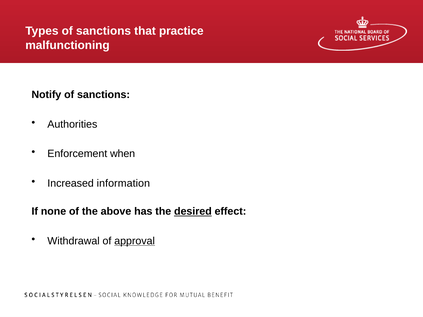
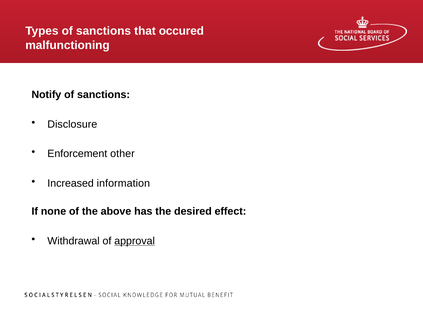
practice: practice -> occured
Authorities: Authorities -> Disclosure
when: when -> other
desired underline: present -> none
